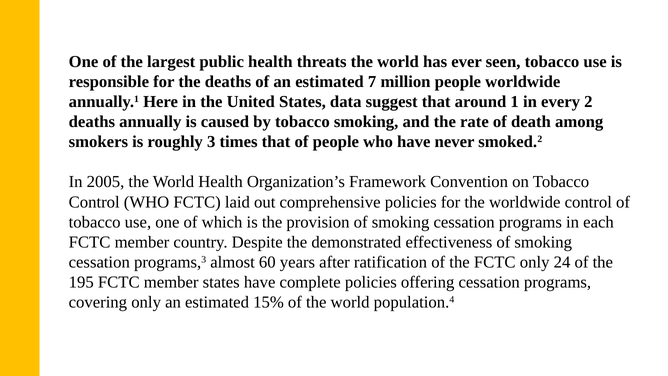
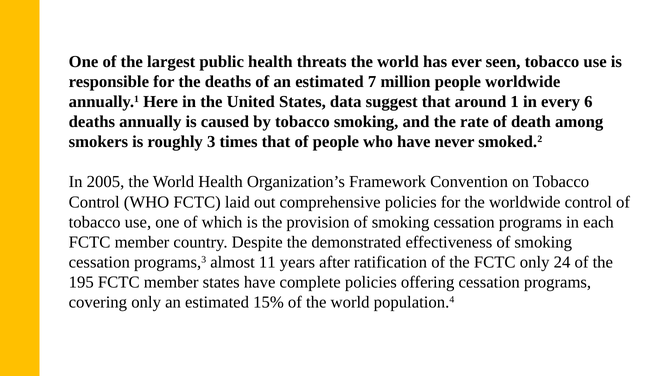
2: 2 -> 6
60: 60 -> 11
